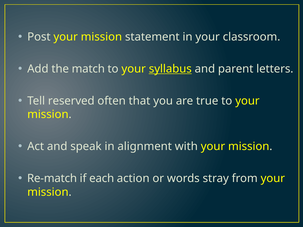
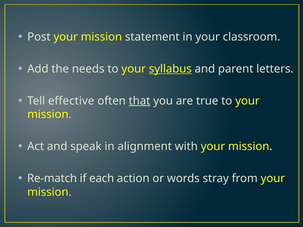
match: match -> needs
reserved: reserved -> effective
that underline: none -> present
